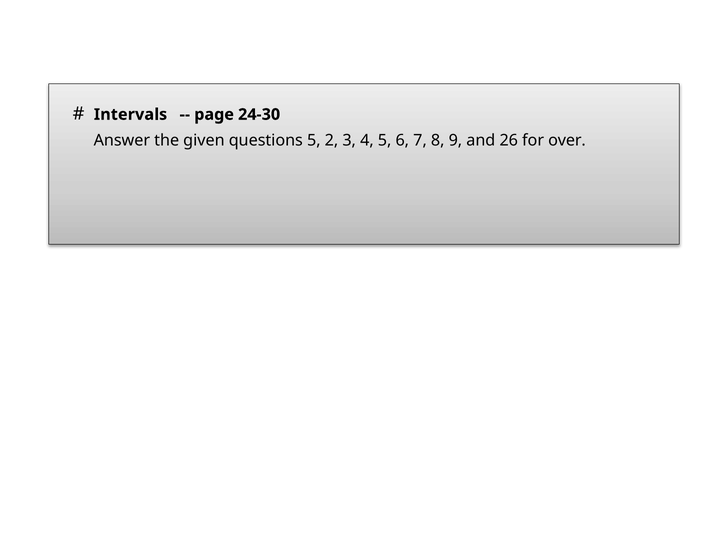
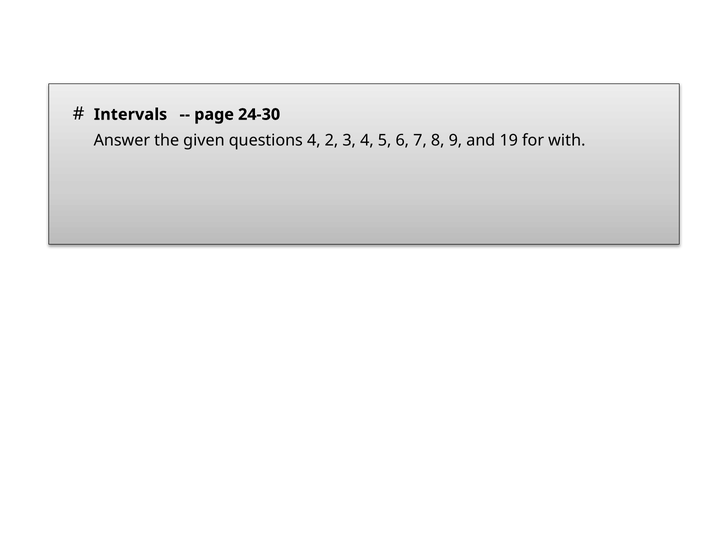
questions 5: 5 -> 4
26: 26 -> 19
over: over -> with
